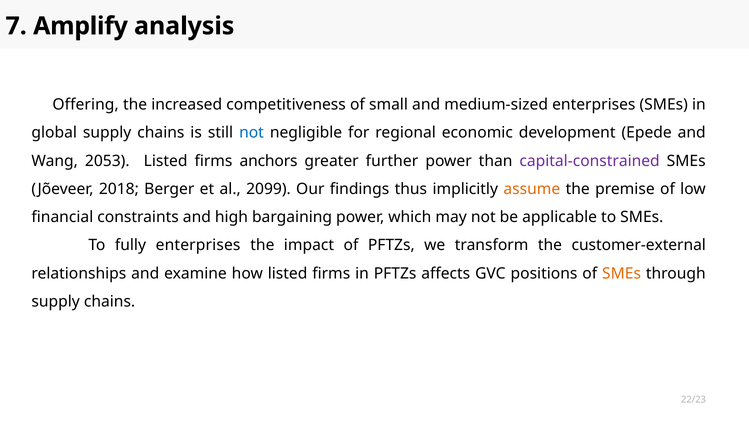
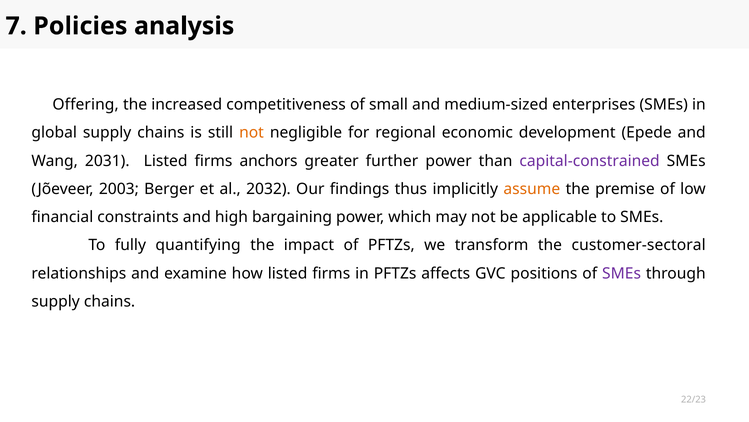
Amplify: Amplify -> Policies
not at (251, 132) colour: blue -> orange
2053: 2053 -> 2031
2018: 2018 -> 2003
2099: 2099 -> 2032
fully enterprises: enterprises -> quantifying
customer-external: customer-external -> customer-sectoral
SMEs at (622, 273) colour: orange -> purple
